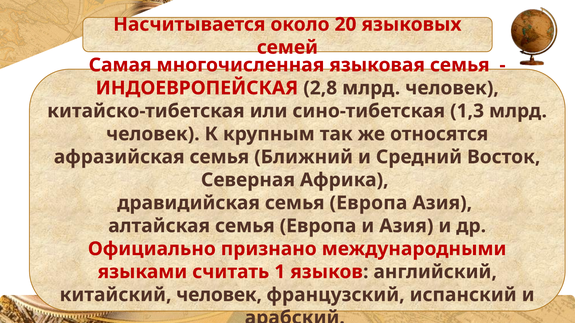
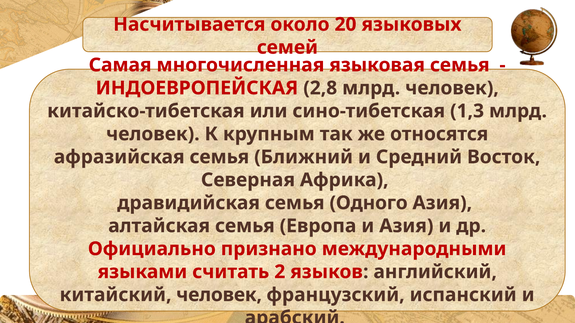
дравидийская семья Европа: Европа -> Одного
1: 1 -> 2
